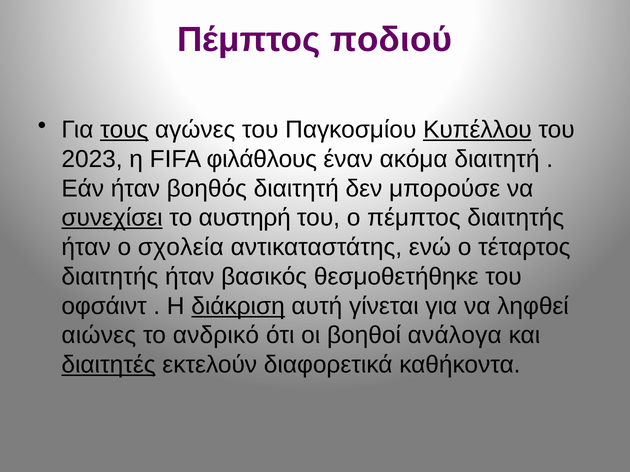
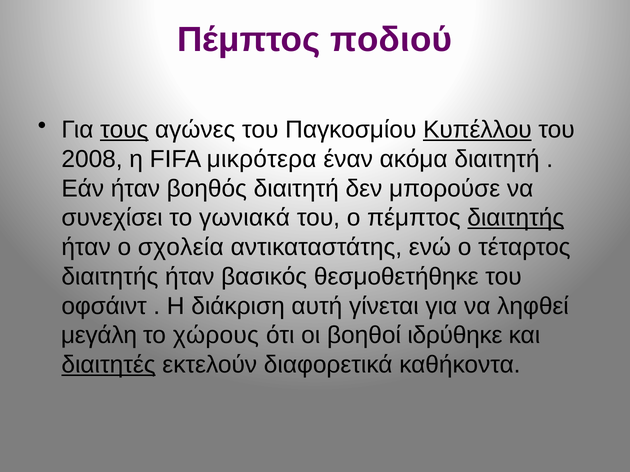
2023: 2023 -> 2008
φιλάθλους: φιλάθλους -> μικρότερα
συνεχίσει underline: present -> none
αυστηρή: αυστηρή -> γωνιακά
διαιτητής at (516, 218) underline: none -> present
διάκριση underline: present -> none
αιώνες: αιώνες -> μεγάλη
ανδρικό: ανδρικό -> χώρους
ανάλογα: ανάλογα -> ιδρύθηκε
